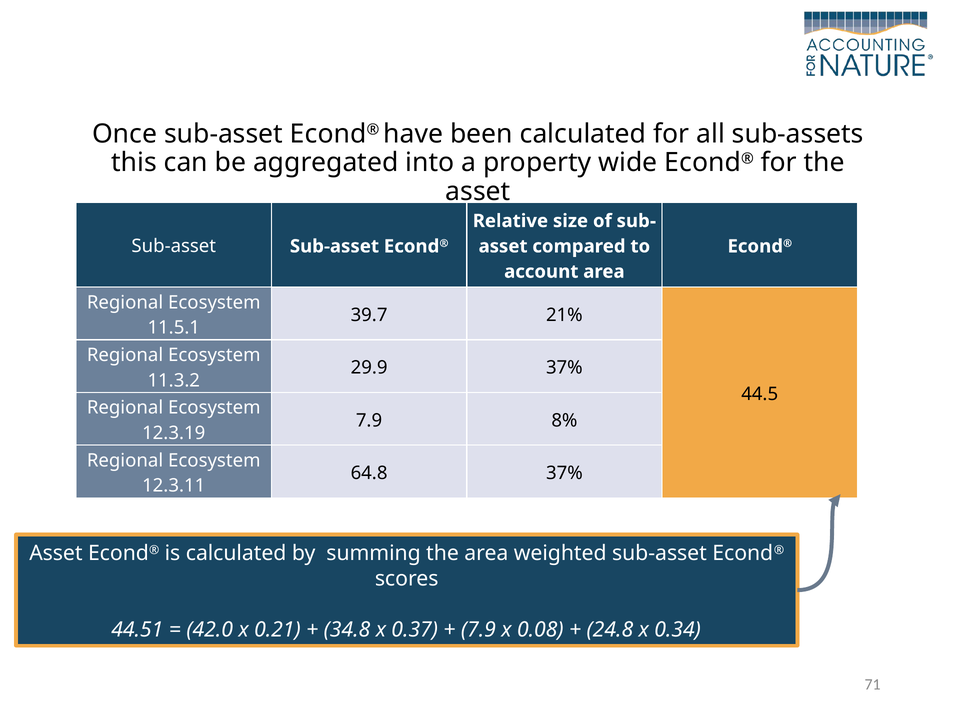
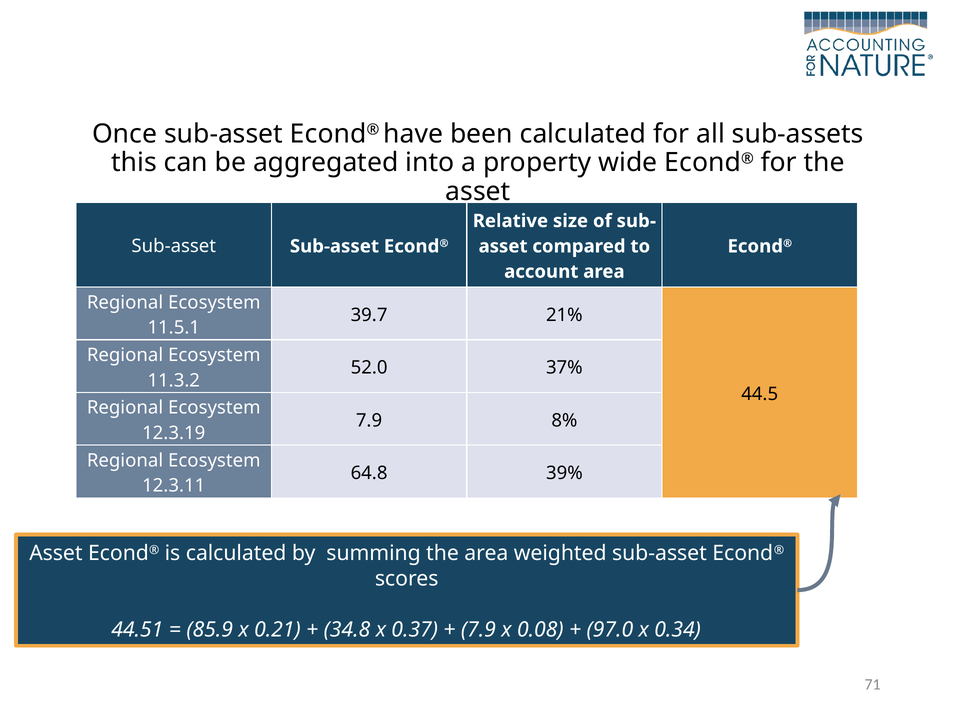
29.9: 29.9 -> 52.0
64.8 37%: 37% -> 39%
42.0: 42.0 -> 85.9
24.8: 24.8 -> 97.0
